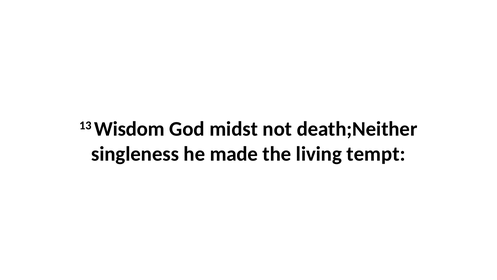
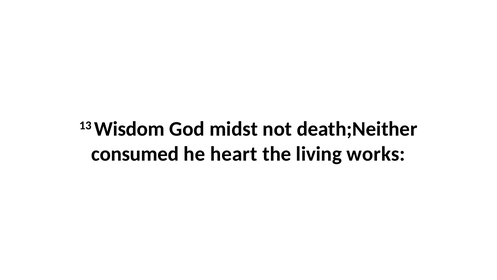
singleness: singleness -> consumed
made: made -> heart
tempt: tempt -> works
